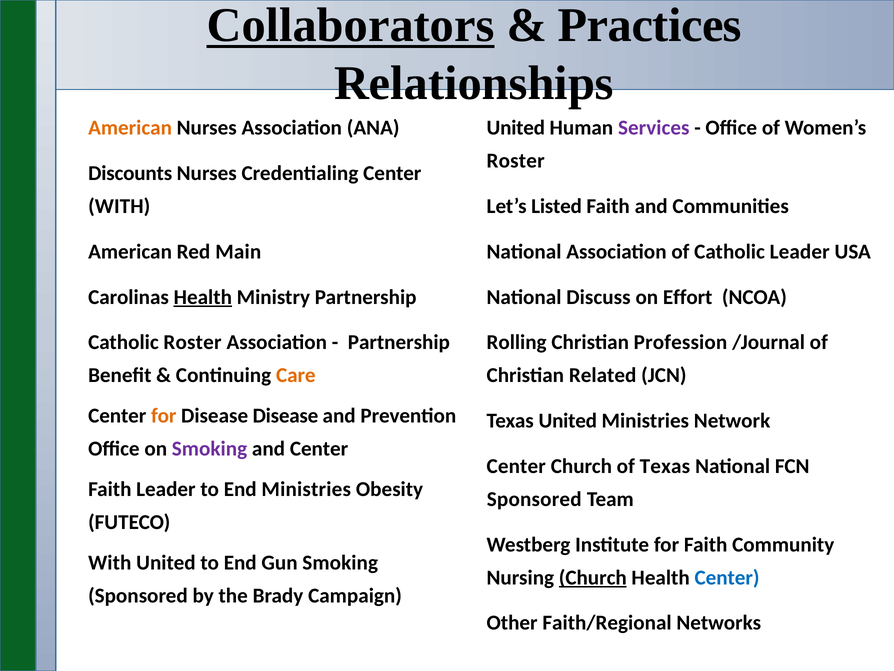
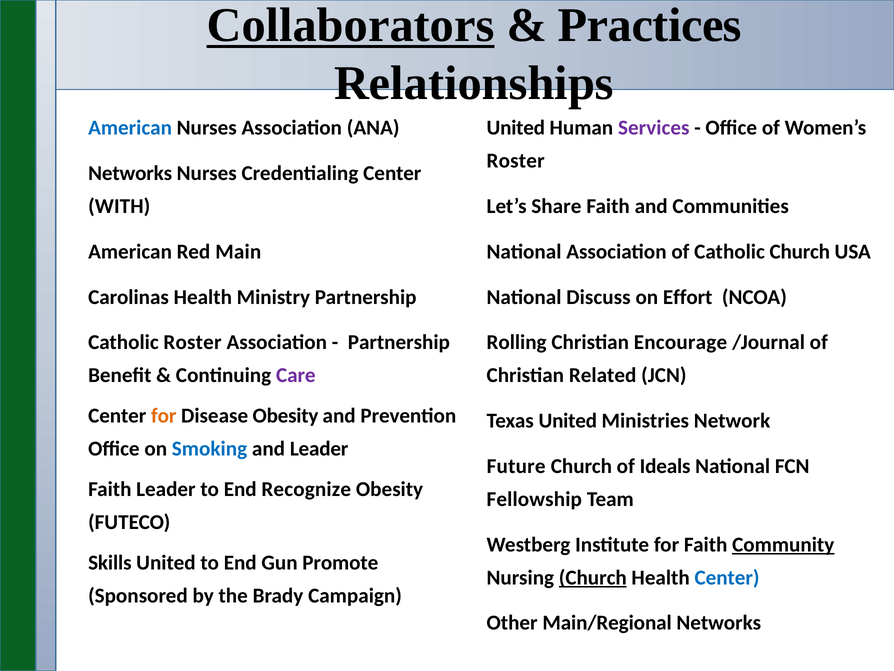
American at (130, 128) colour: orange -> blue
Discounts at (130, 173): Discounts -> Networks
Listed: Listed -> Share
Catholic Leader: Leader -> Church
Health at (203, 297) underline: present -> none
Profession: Profession -> Encourage
Care colour: orange -> purple
Disease Disease: Disease -> Obesity
Smoking at (210, 449) colour: purple -> blue
and Center: Center -> Leader
Center at (516, 466): Center -> Future
of Texas: Texas -> Ideals
End Ministries: Ministries -> Recognize
Sponsored at (534, 499): Sponsored -> Fellowship
Community underline: none -> present
With at (110, 562): With -> Skills
Gun Smoking: Smoking -> Promote
Faith/Regional: Faith/Regional -> Main/Regional
